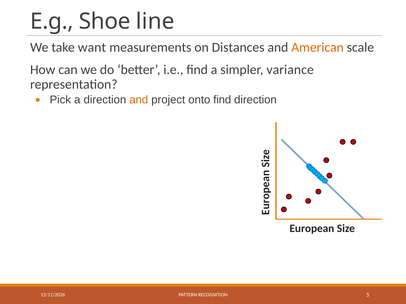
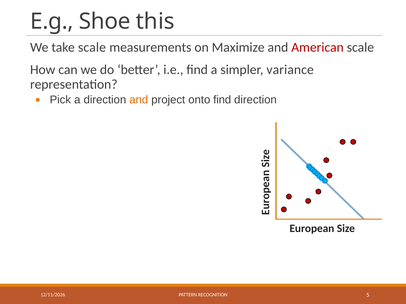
line: line -> this
take want: want -> scale
Distances: Distances -> Maximize
American colour: orange -> red
